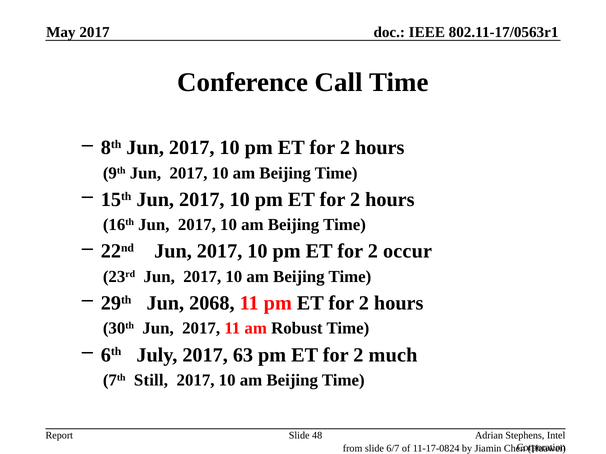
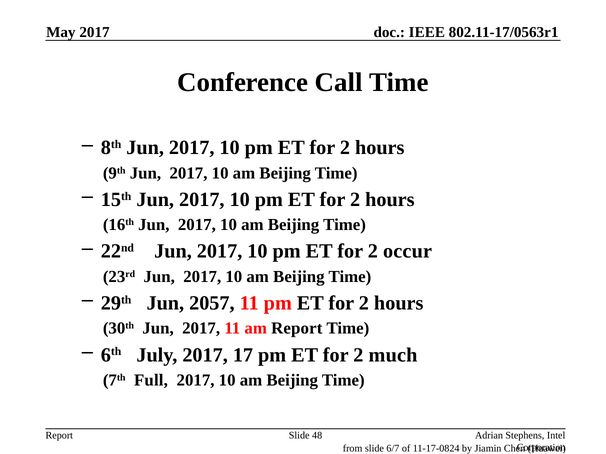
2068: 2068 -> 2057
am Robust: Robust -> Report
63: 63 -> 17
Still: Still -> Full
